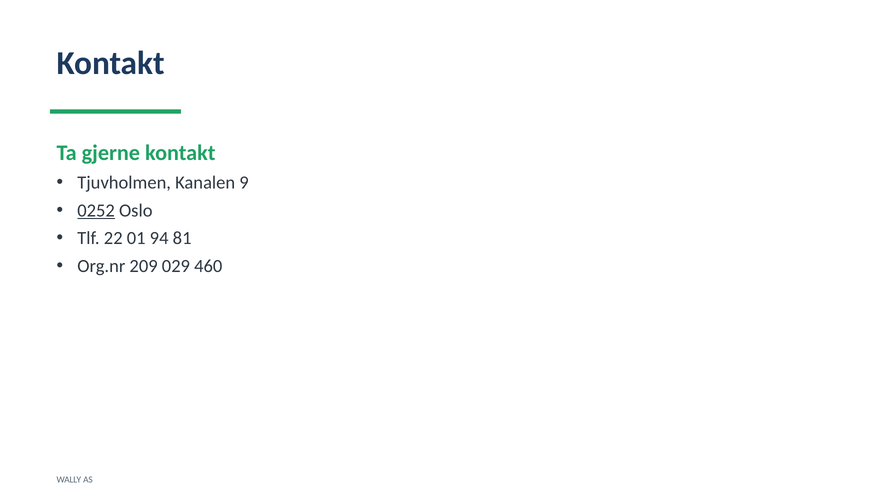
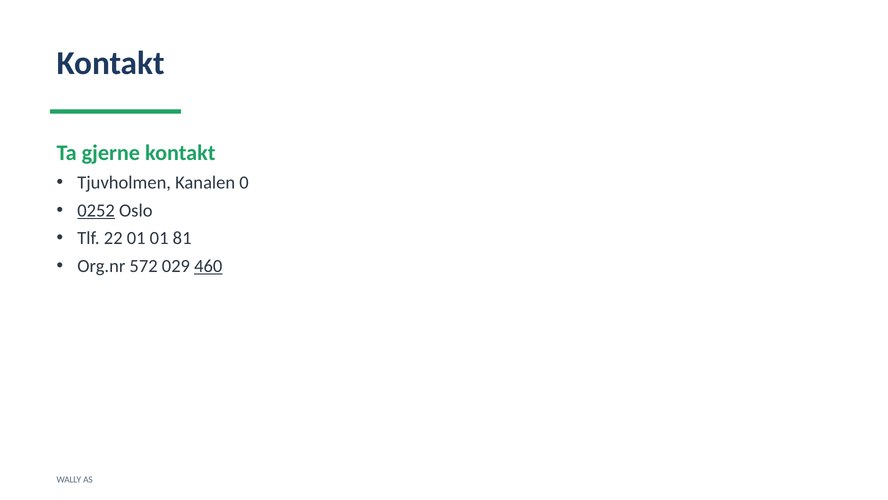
9: 9 -> 0
01 94: 94 -> 01
209: 209 -> 572
460 underline: none -> present
